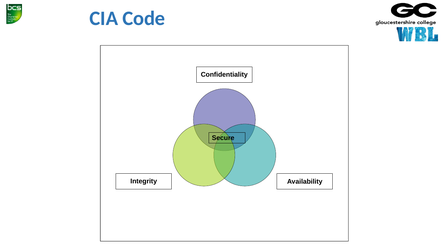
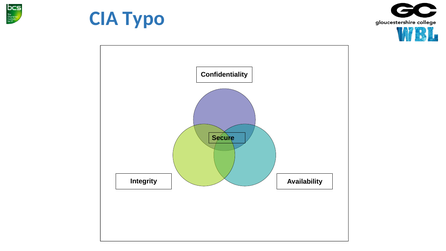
Code: Code -> Typo
